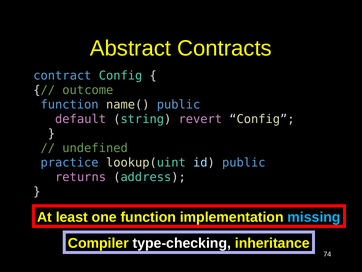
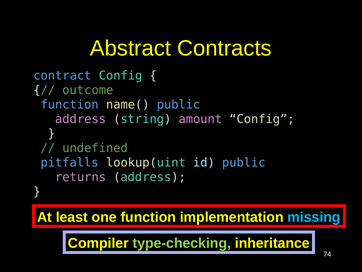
default at (81, 119): default -> address
revert: revert -> amount
practice: practice -> pitfalls
type-checking colour: white -> light green
